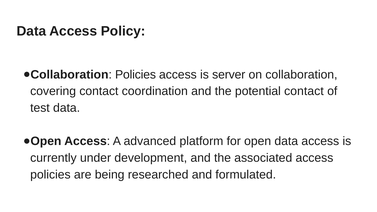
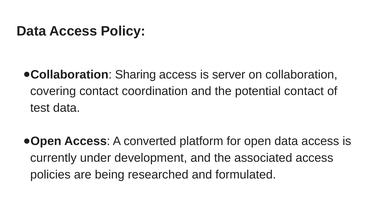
Policies at (136, 75): Policies -> Sharing
advanced: advanced -> converted
